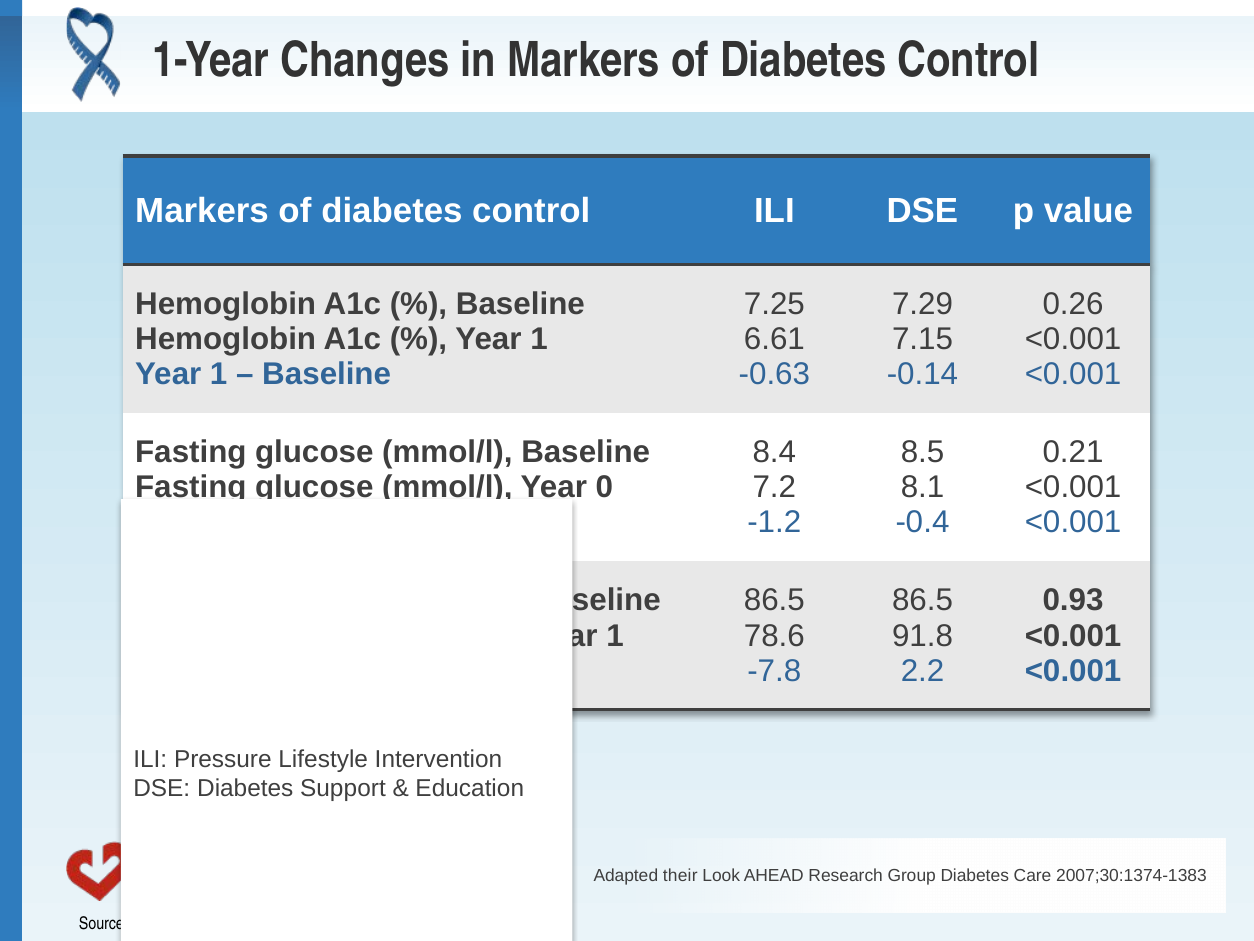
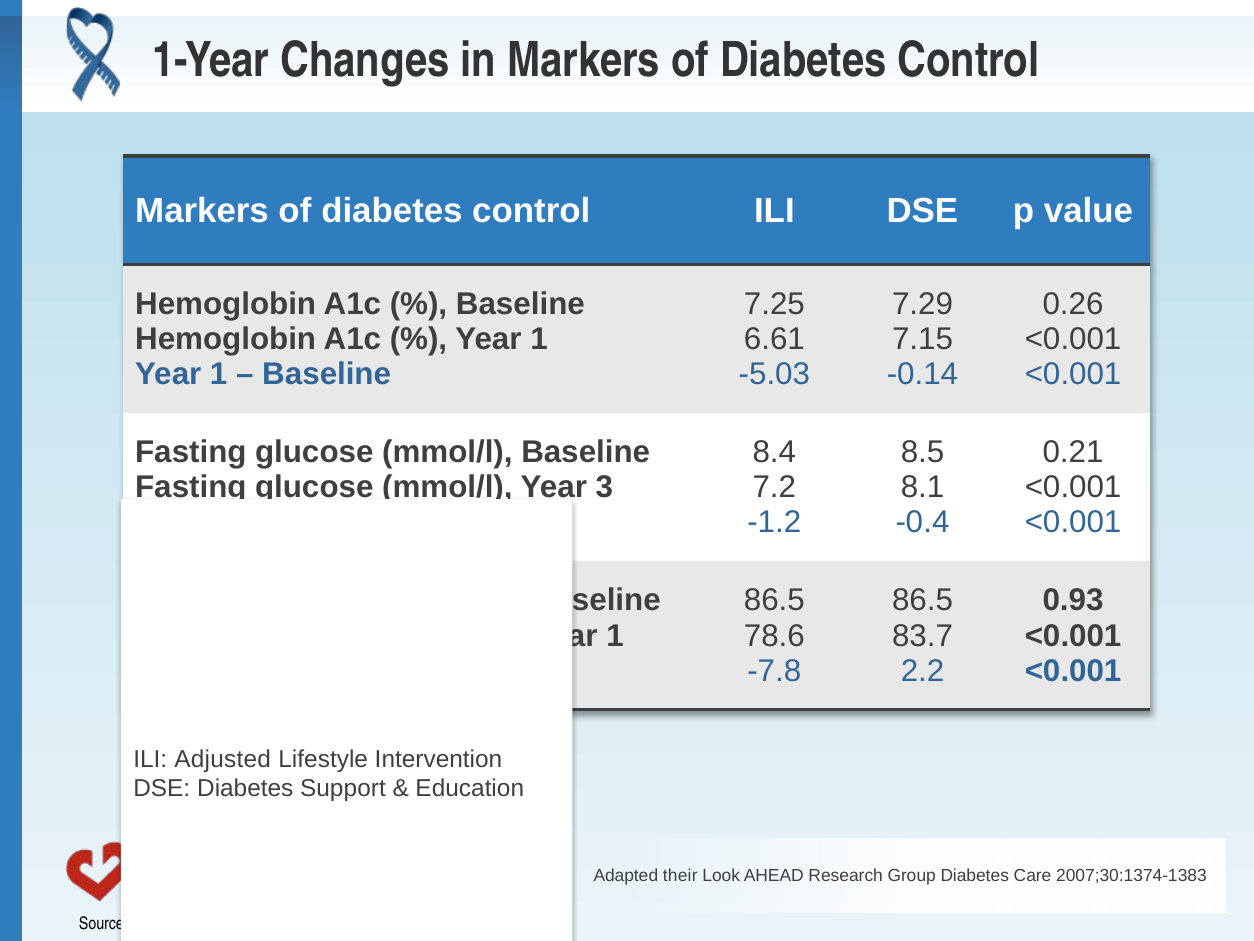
-0.63: -0.63 -> -5.03
0: 0 -> 3
91.8: 91.8 -> 83.7
Pressure: Pressure -> Adjusted
